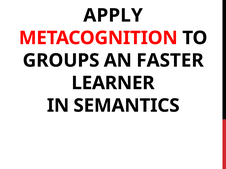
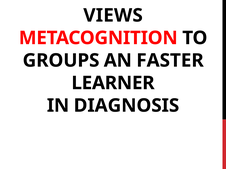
APPLY: APPLY -> VIEWS
SEMANTICS: SEMANTICS -> DIAGNOSIS
